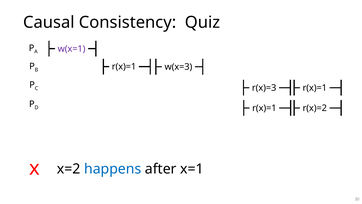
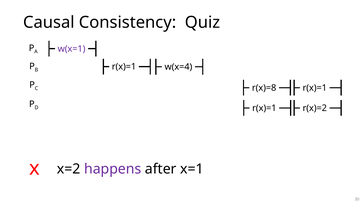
w(x=3: w(x=3 -> w(x=4
r(x)=3: r(x)=3 -> r(x)=8
happens colour: blue -> purple
